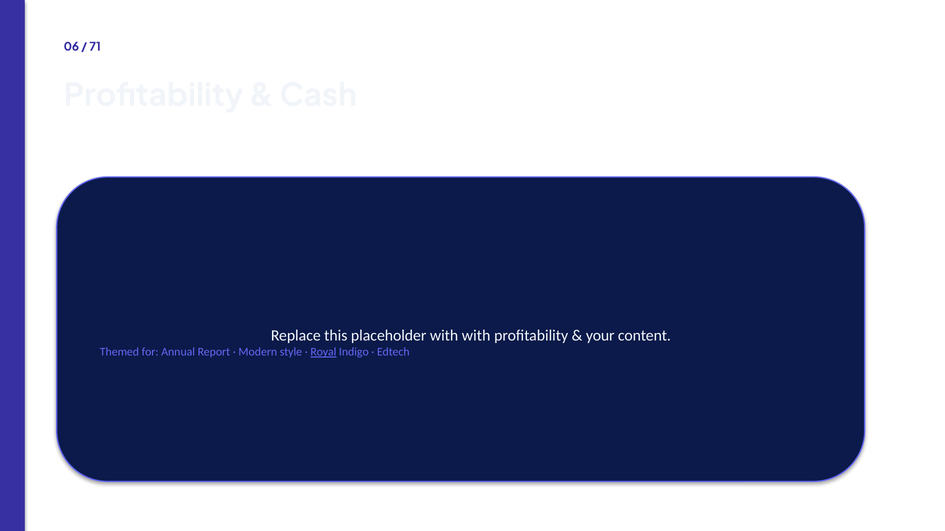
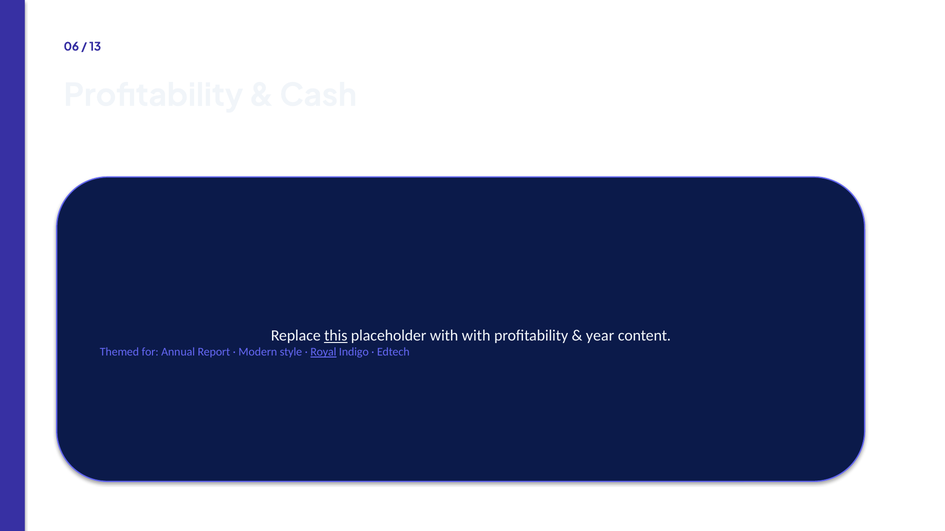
71: 71 -> 13
this underline: none -> present
your: your -> year
